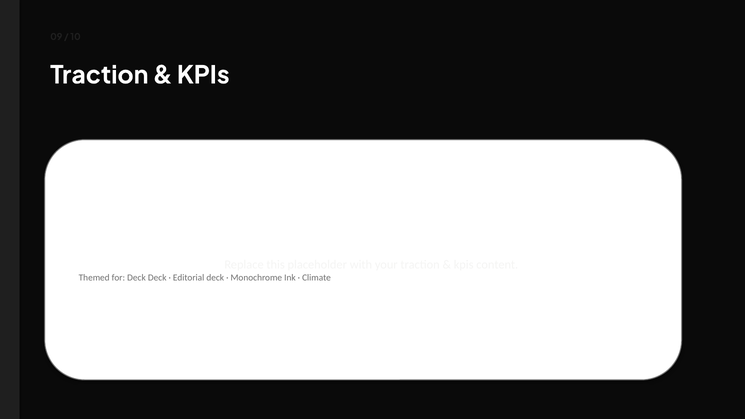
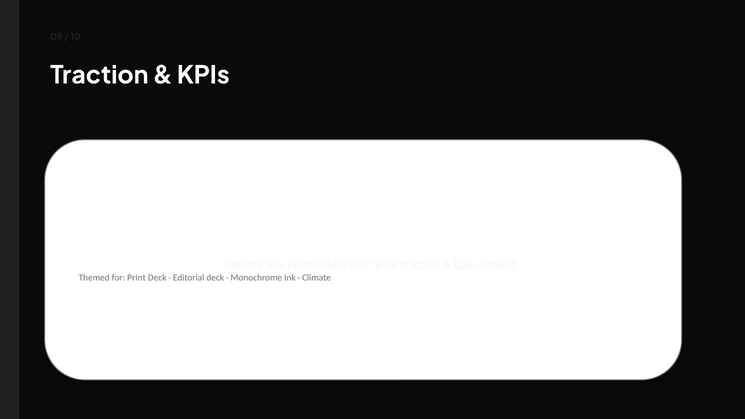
for Deck: Deck -> Print
